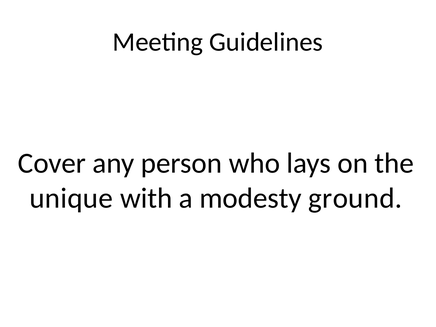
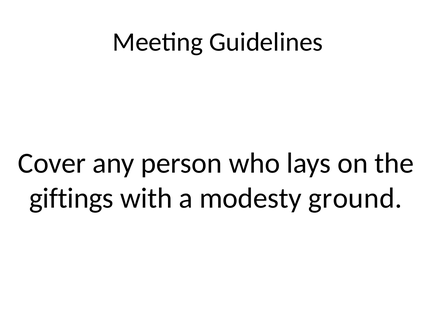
unique: unique -> giftings
